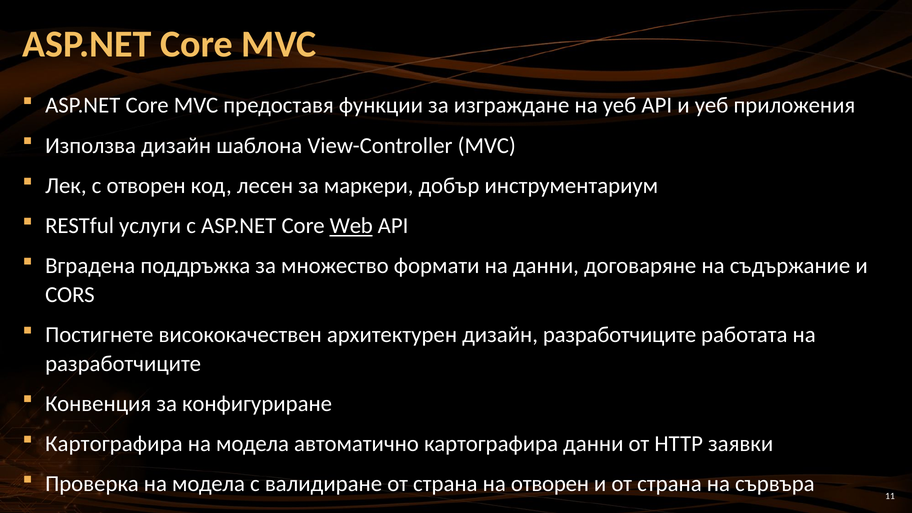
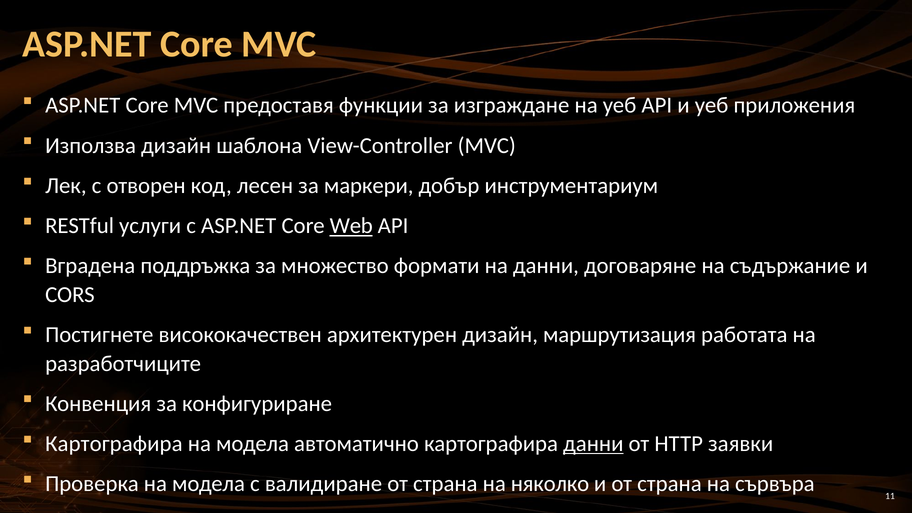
дизайн разработчиците: разработчиците -> маршрутизация
данни at (593, 444) underline: none -> present
на отворен: отворен -> няколко
